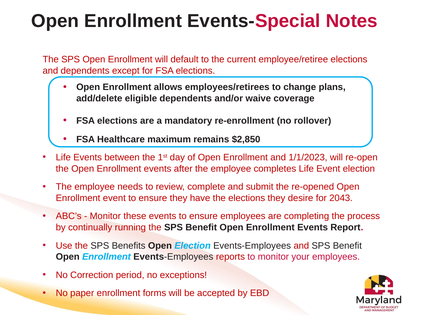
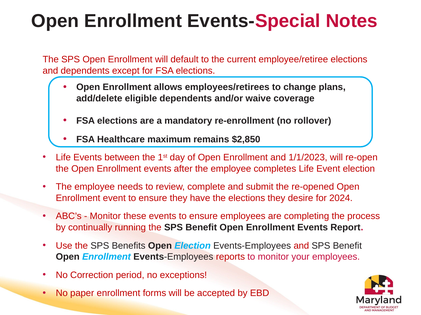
2043: 2043 -> 2024
